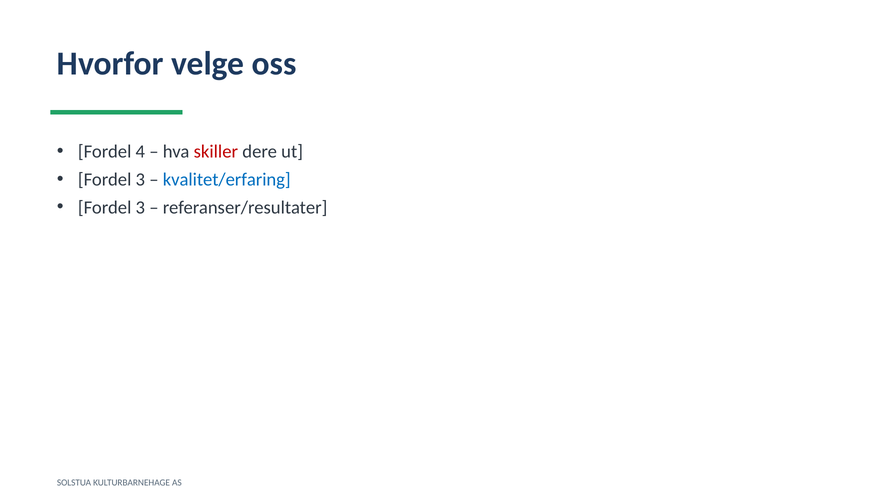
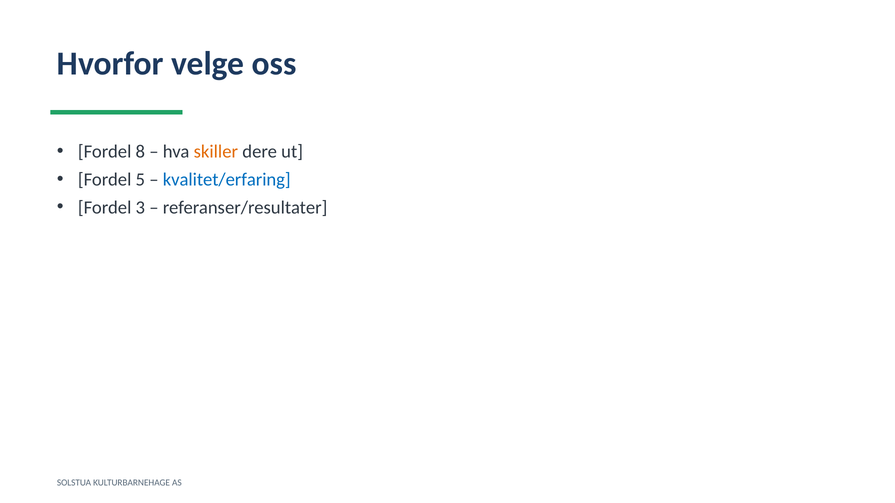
4: 4 -> 8
skiller colour: red -> orange
3 at (140, 180): 3 -> 5
